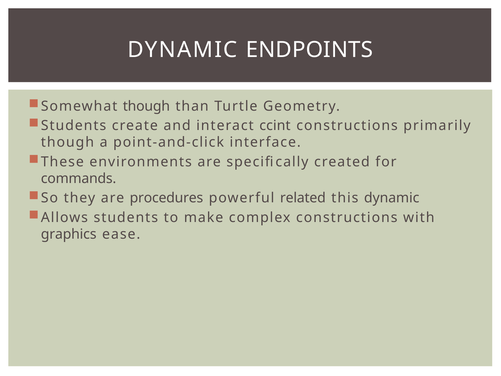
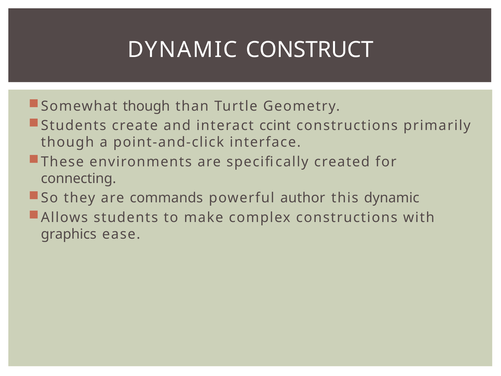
ENDPOINTS: ENDPOINTS -> CONSTRUCT
commands: commands -> connecting
procedures: procedures -> commands
related: related -> author
